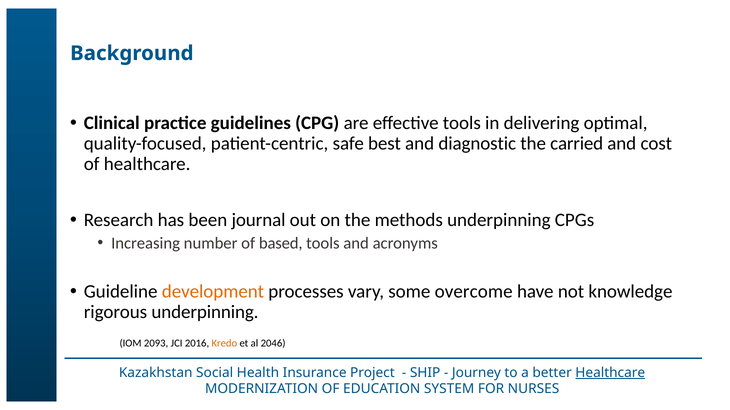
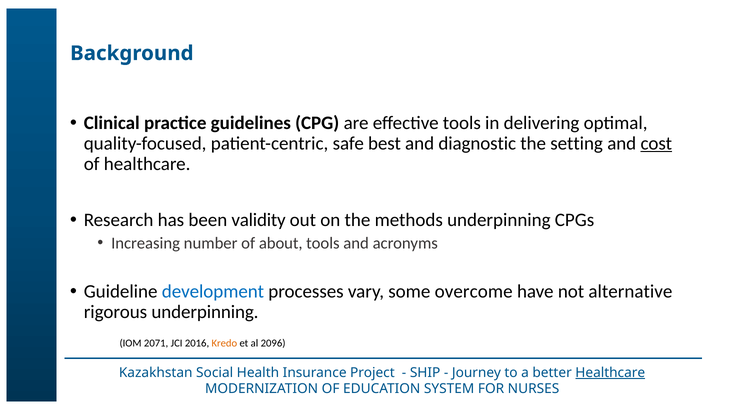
carried: carried -> setting
cost underline: none -> present
journal: journal -> validity
based: based -> about
development colour: orange -> blue
knowledge: knowledge -> alternative
2093: 2093 -> 2071
2046: 2046 -> 2096
